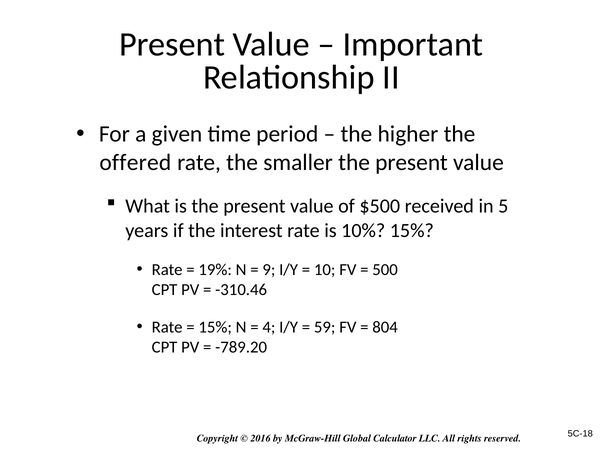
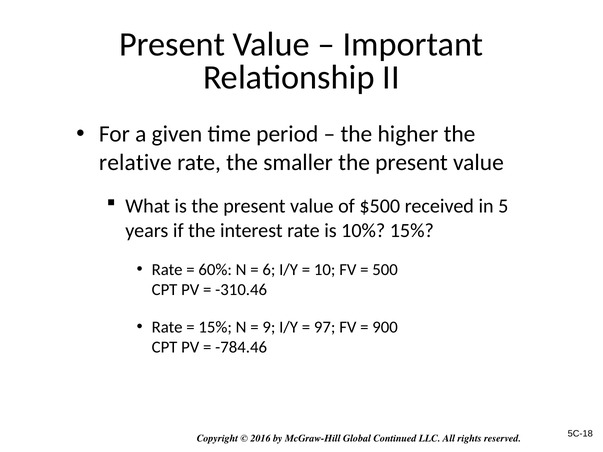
offered: offered -> relative
19%: 19% -> 60%
9: 9 -> 6
4: 4 -> 9
59: 59 -> 97
804: 804 -> 900
-789.20: -789.20 -> -784.46
Calculator: Calculator -> Continued
